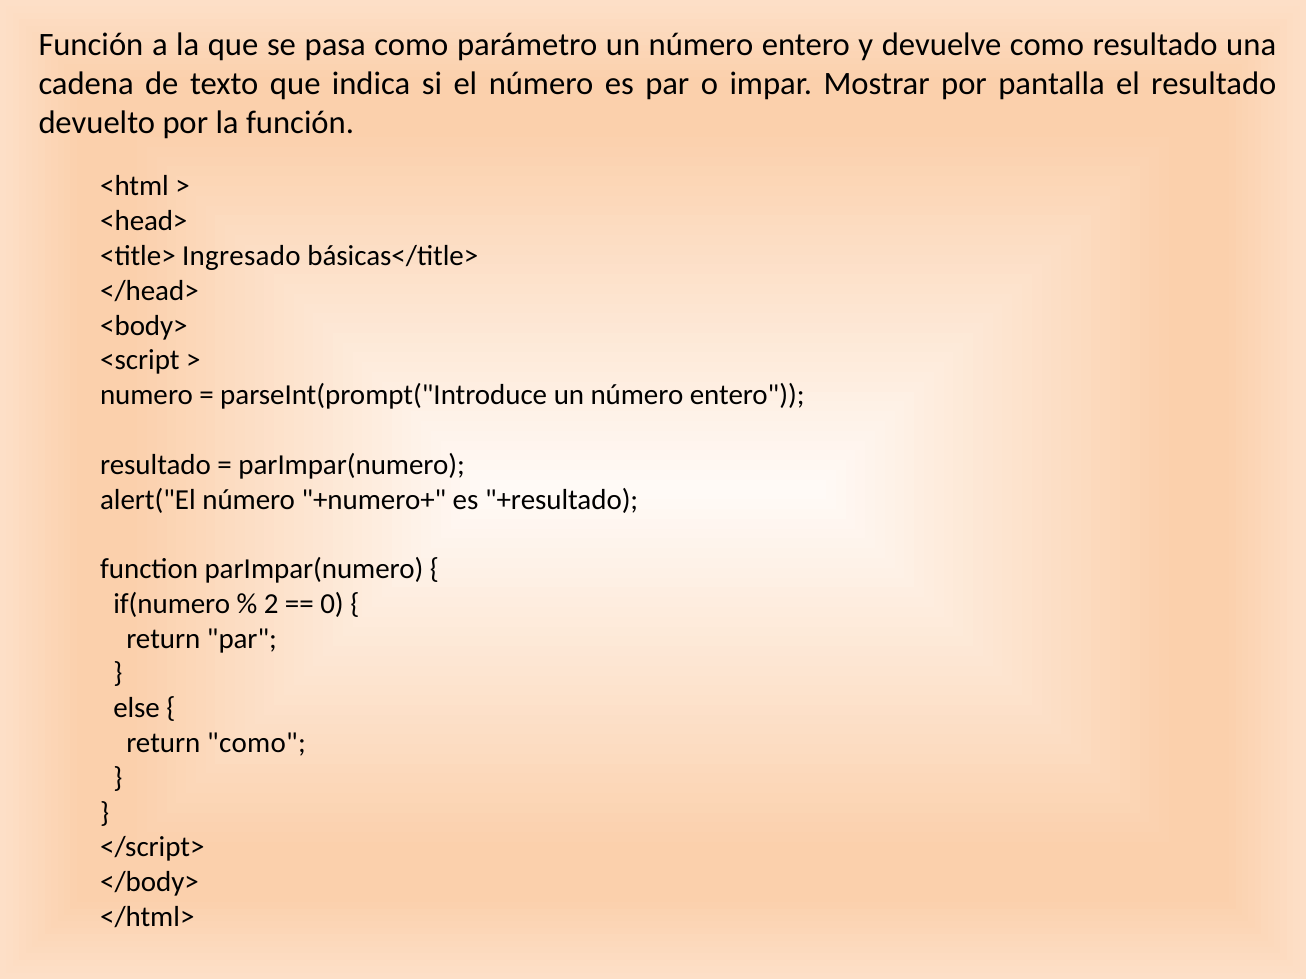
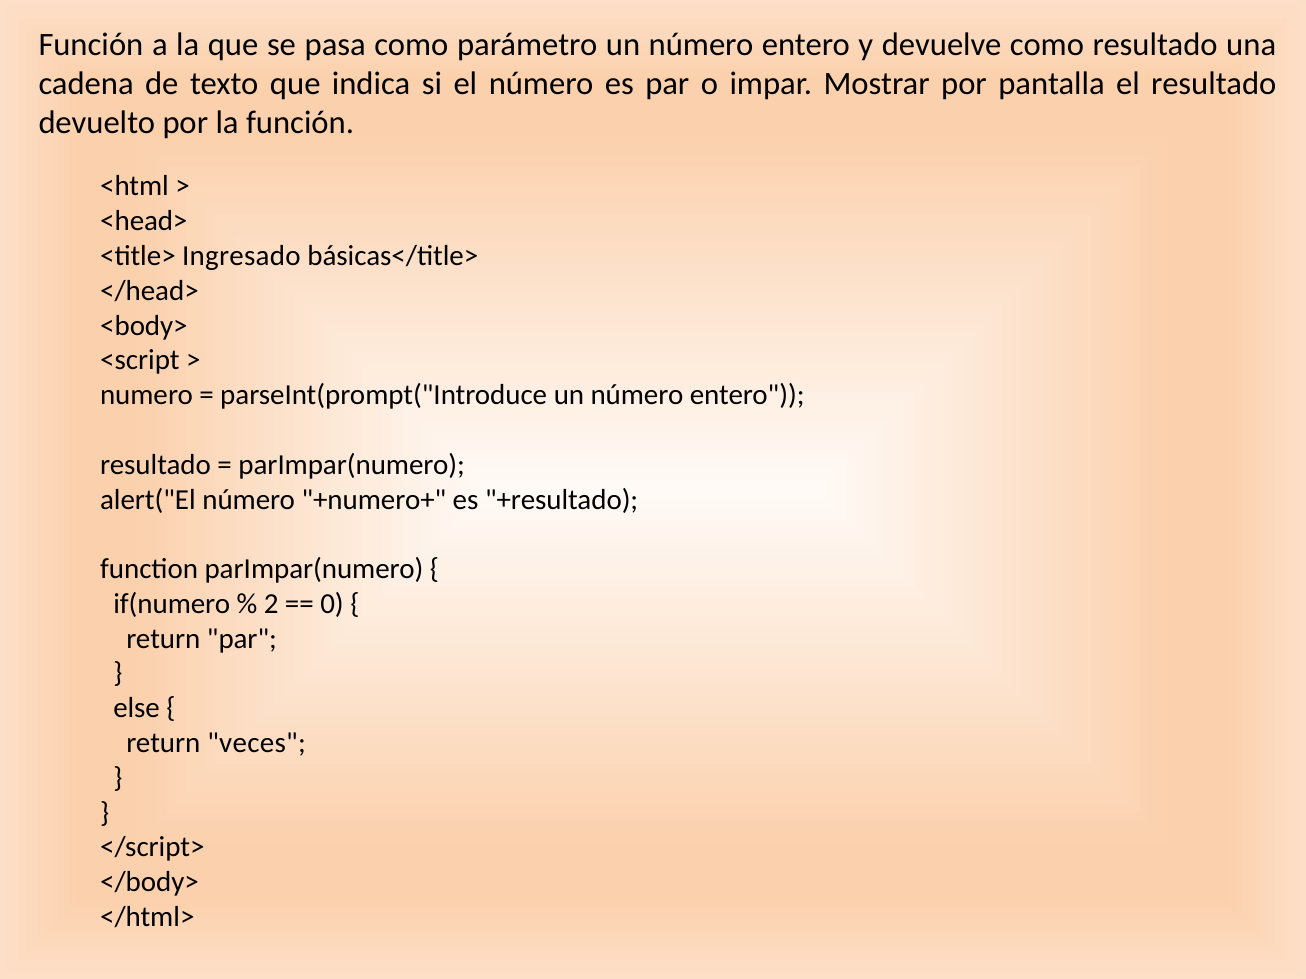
return como: como -> veces
